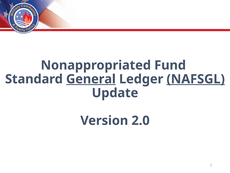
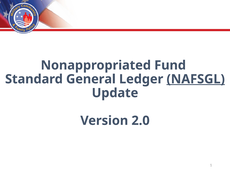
General underline: present -> none
